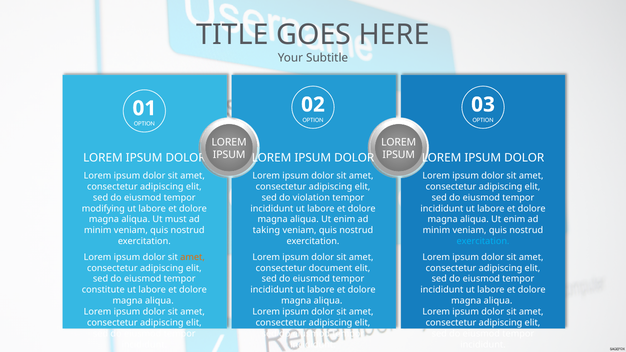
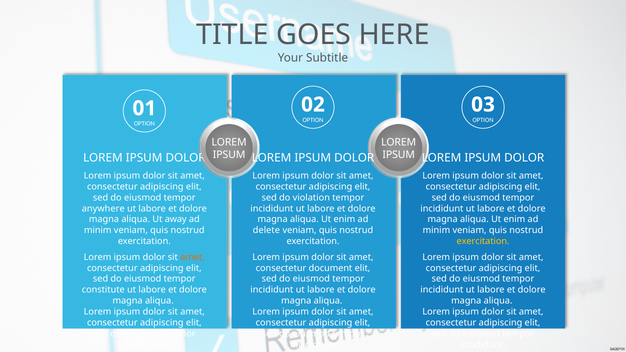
modifying: modifying -> anywhere
must: must -> away
taking: taking -> delete
exercitation at (483, 241) colour: light blue -> yellow
